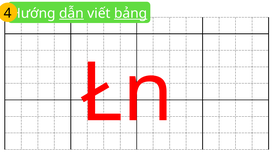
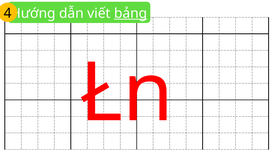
dẫn underline: present -> none
